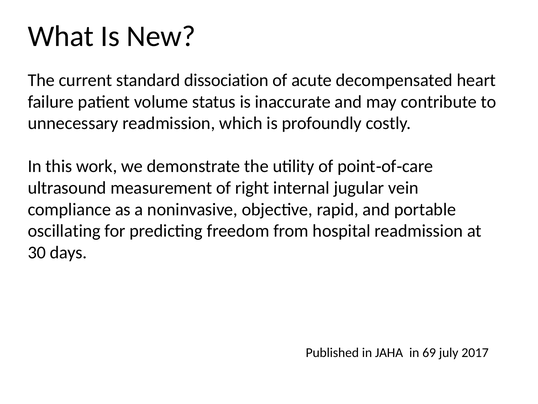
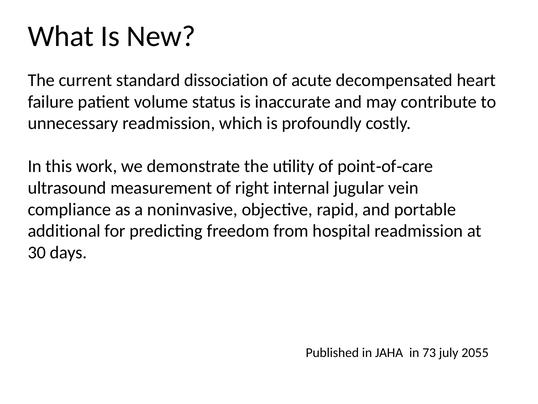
oscillating: oscillating -> additional
69: 69 -> 73
2017: 2017 -> 2055
